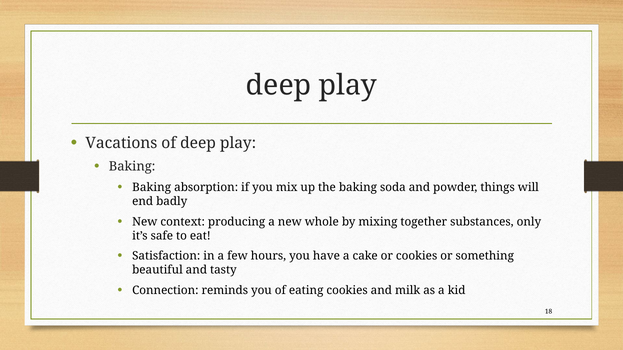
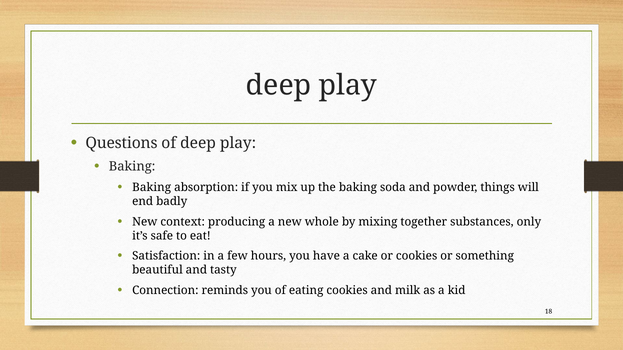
Vacations: Vacations -> Questions
